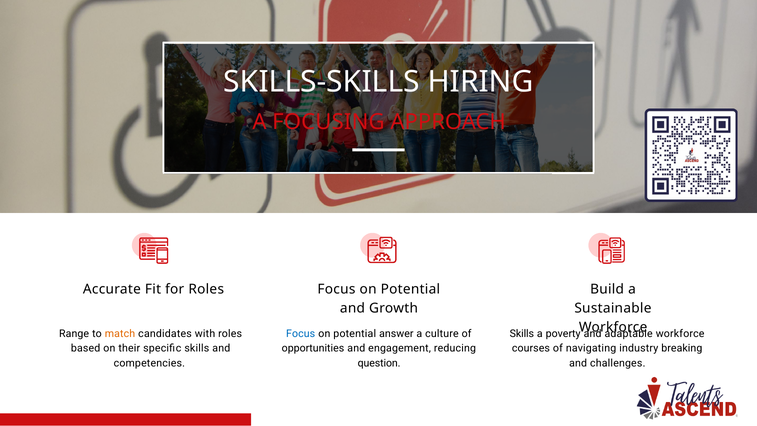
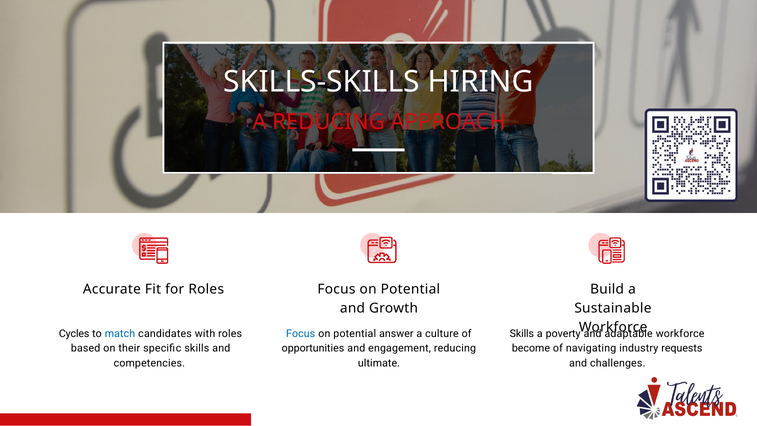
A FOCUSING: FOCUSING -> REDUCING
Range: Range -> Cycles
match colour: orange -> blue
courses: courses -> become
breaking: breaking -> requests
question: question -> ultimate
